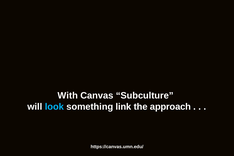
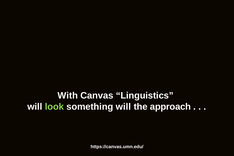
Subculture: Subculture -> Linguistics
look colour: light blue -> light green
something link: link -> will
